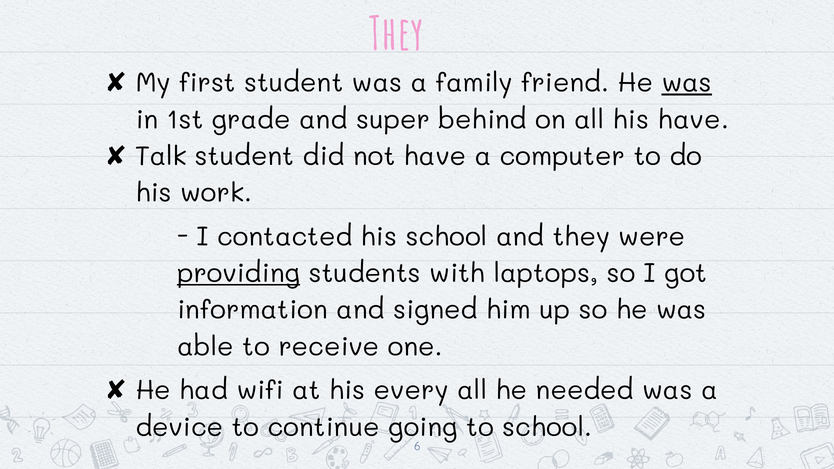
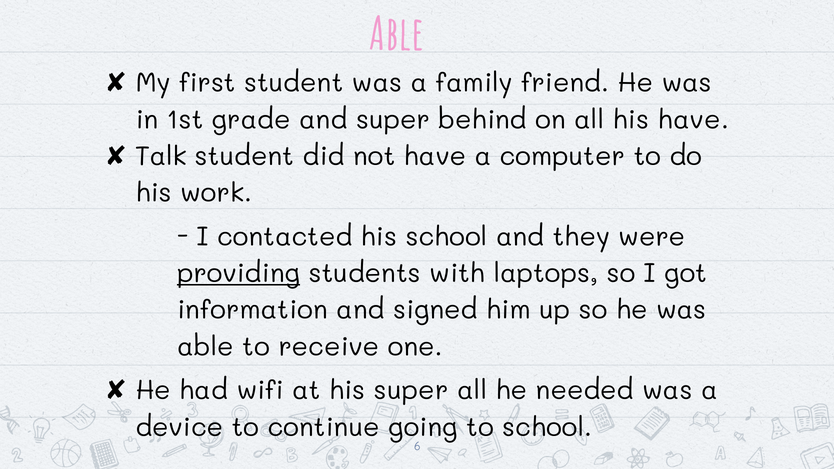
They at (397, 35): They -> Able
was at (687, 83) underline: present -> none
his every: every -> super
